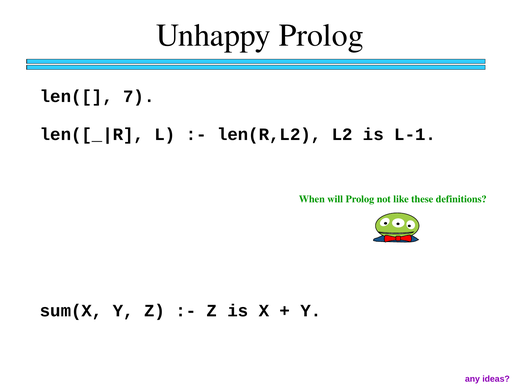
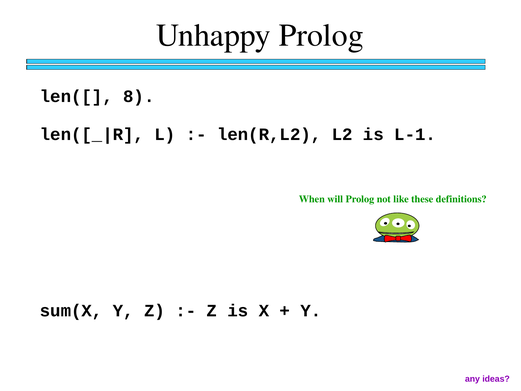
7: 7 -> 8
